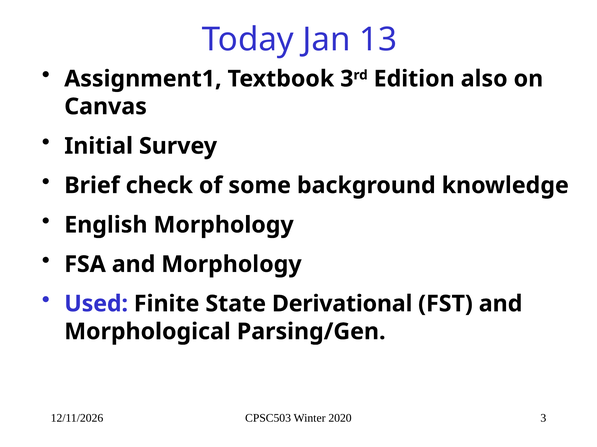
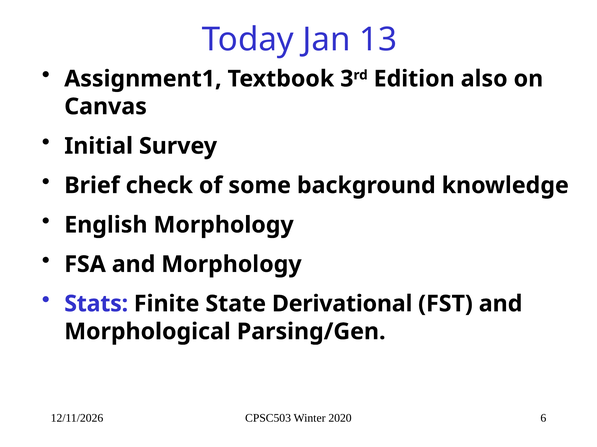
Used: Used -> Stats
2020 3: 3 -> 6
